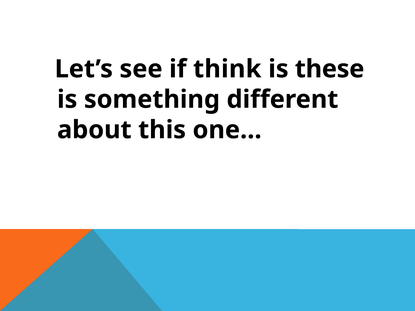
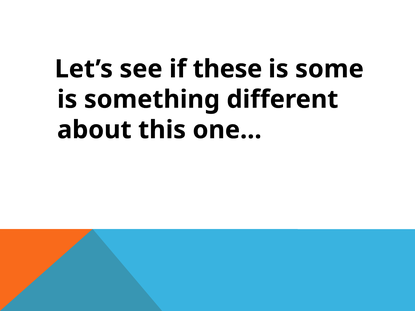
think: think -> these
these: these -> some
